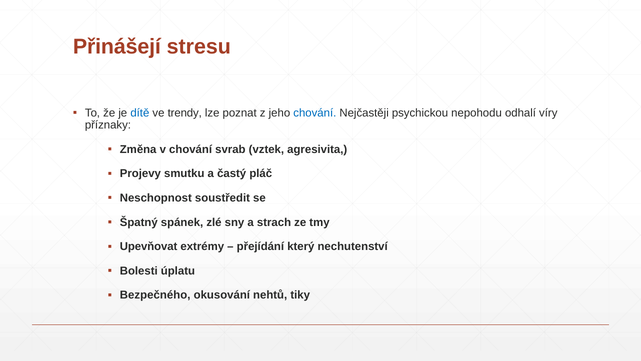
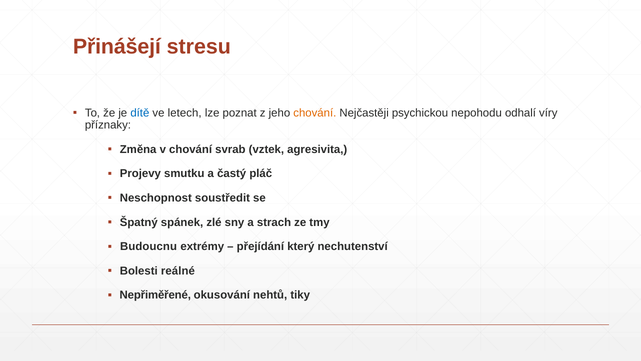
trendy: trendy -> letech
chování at (315, 113) colour: blue -> orange
Upevňovat: Upevňovat -> Budoucnu
úplatu: úplatu -> reálné
Bezpečného: Bezpečného -> Nepřiměřené
